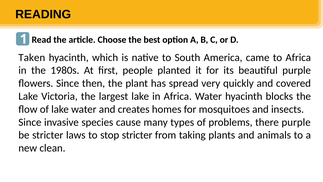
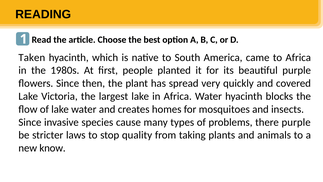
stop stricter: stricter -> quality
clean: clean -> know
